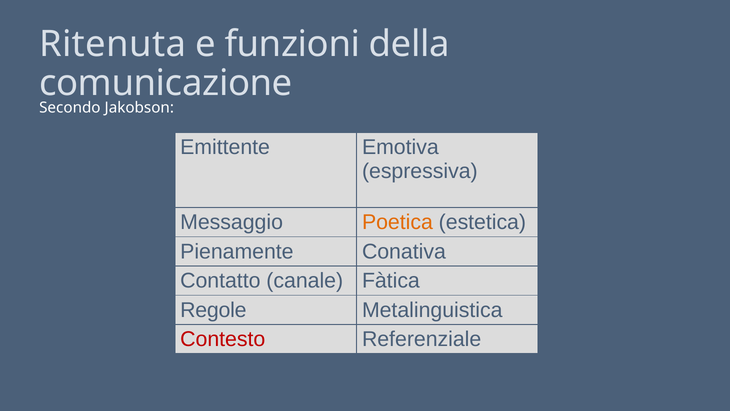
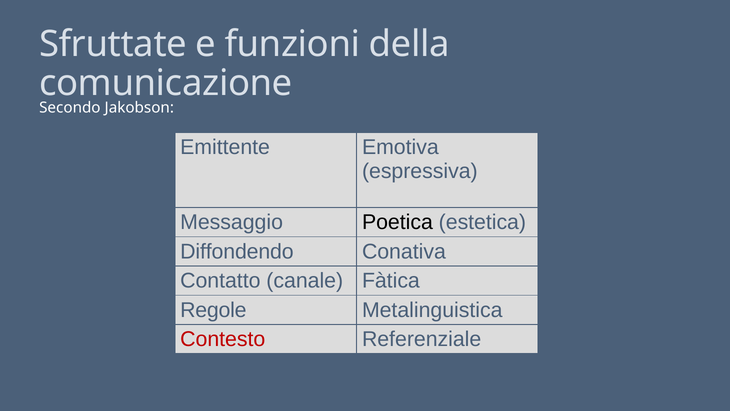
Ritenuta: Ritenuta -> Sfruttate
Poetica colour: orange -> black
Pienamente: Pienamente -> Diffondendo
